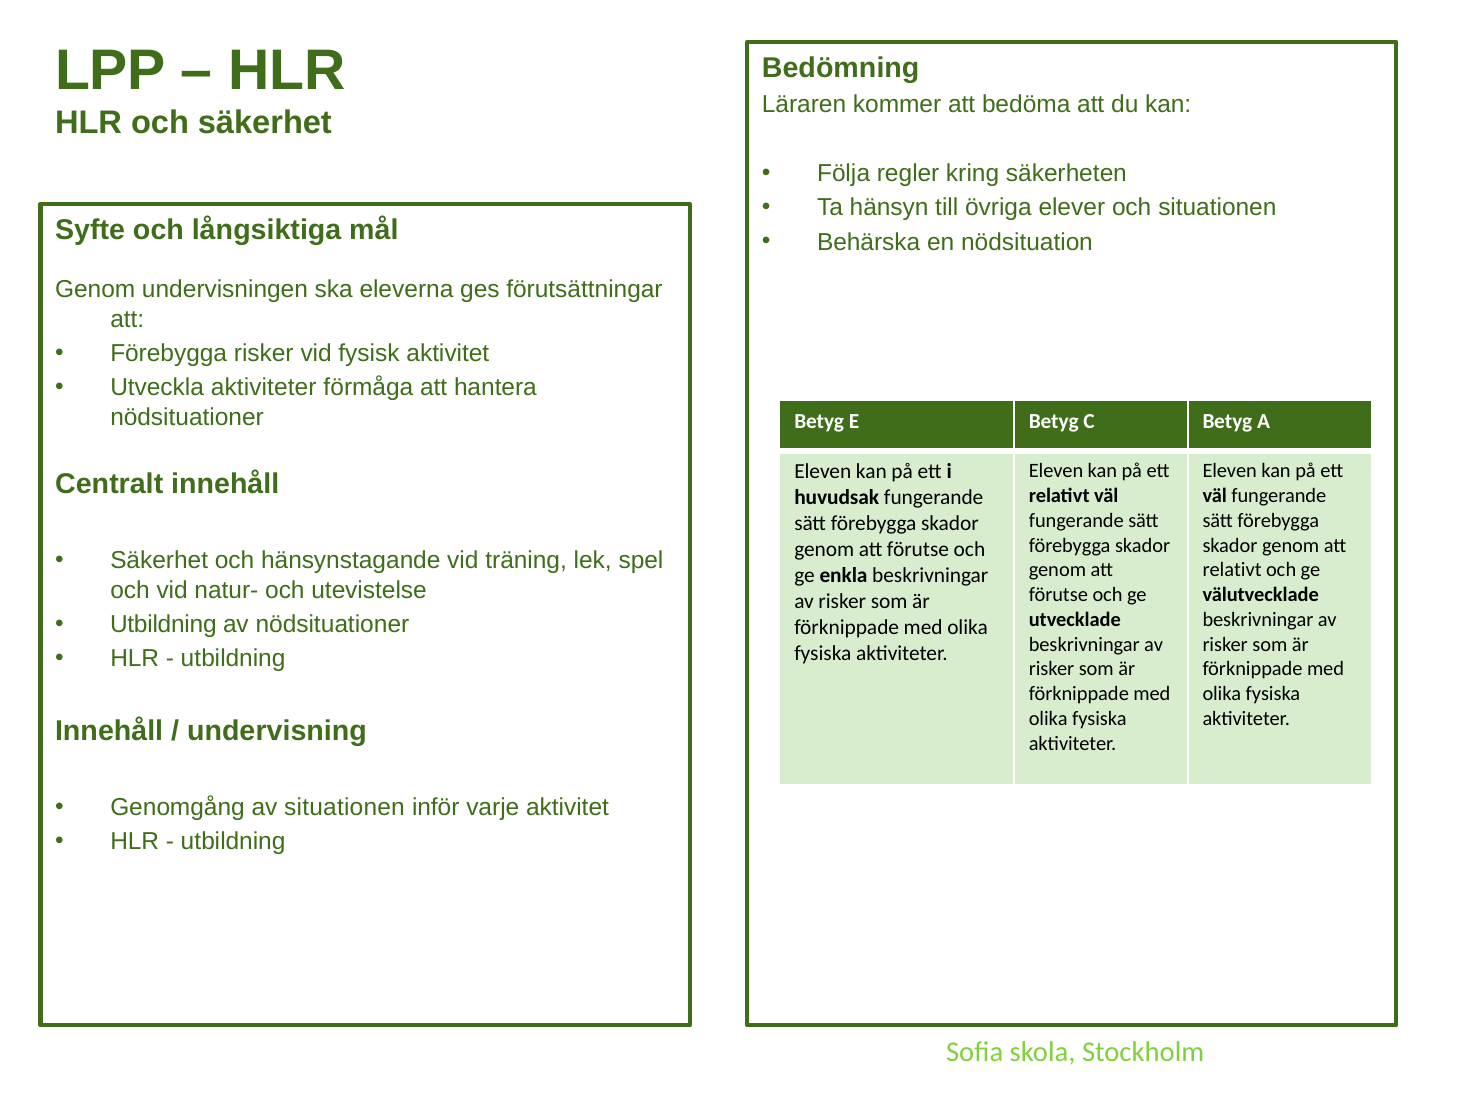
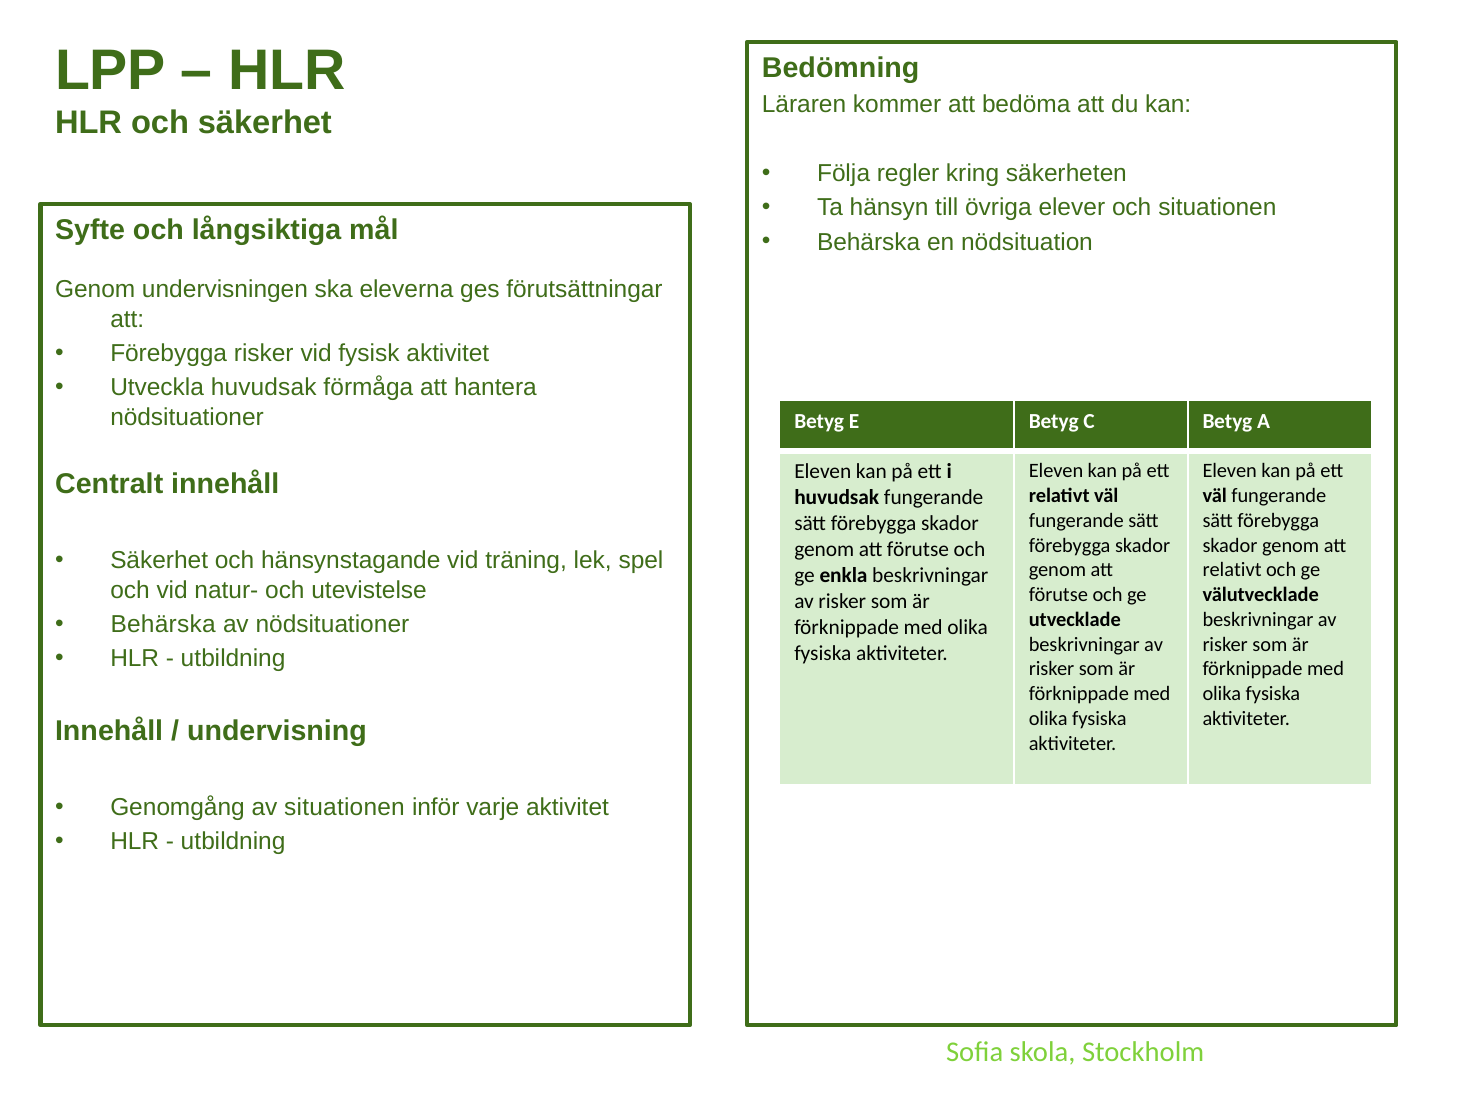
Utveckla aktiviteter: aktiviteter -> huvudsak
Utbildning at (163, 625): Utbildning -> Behärska
